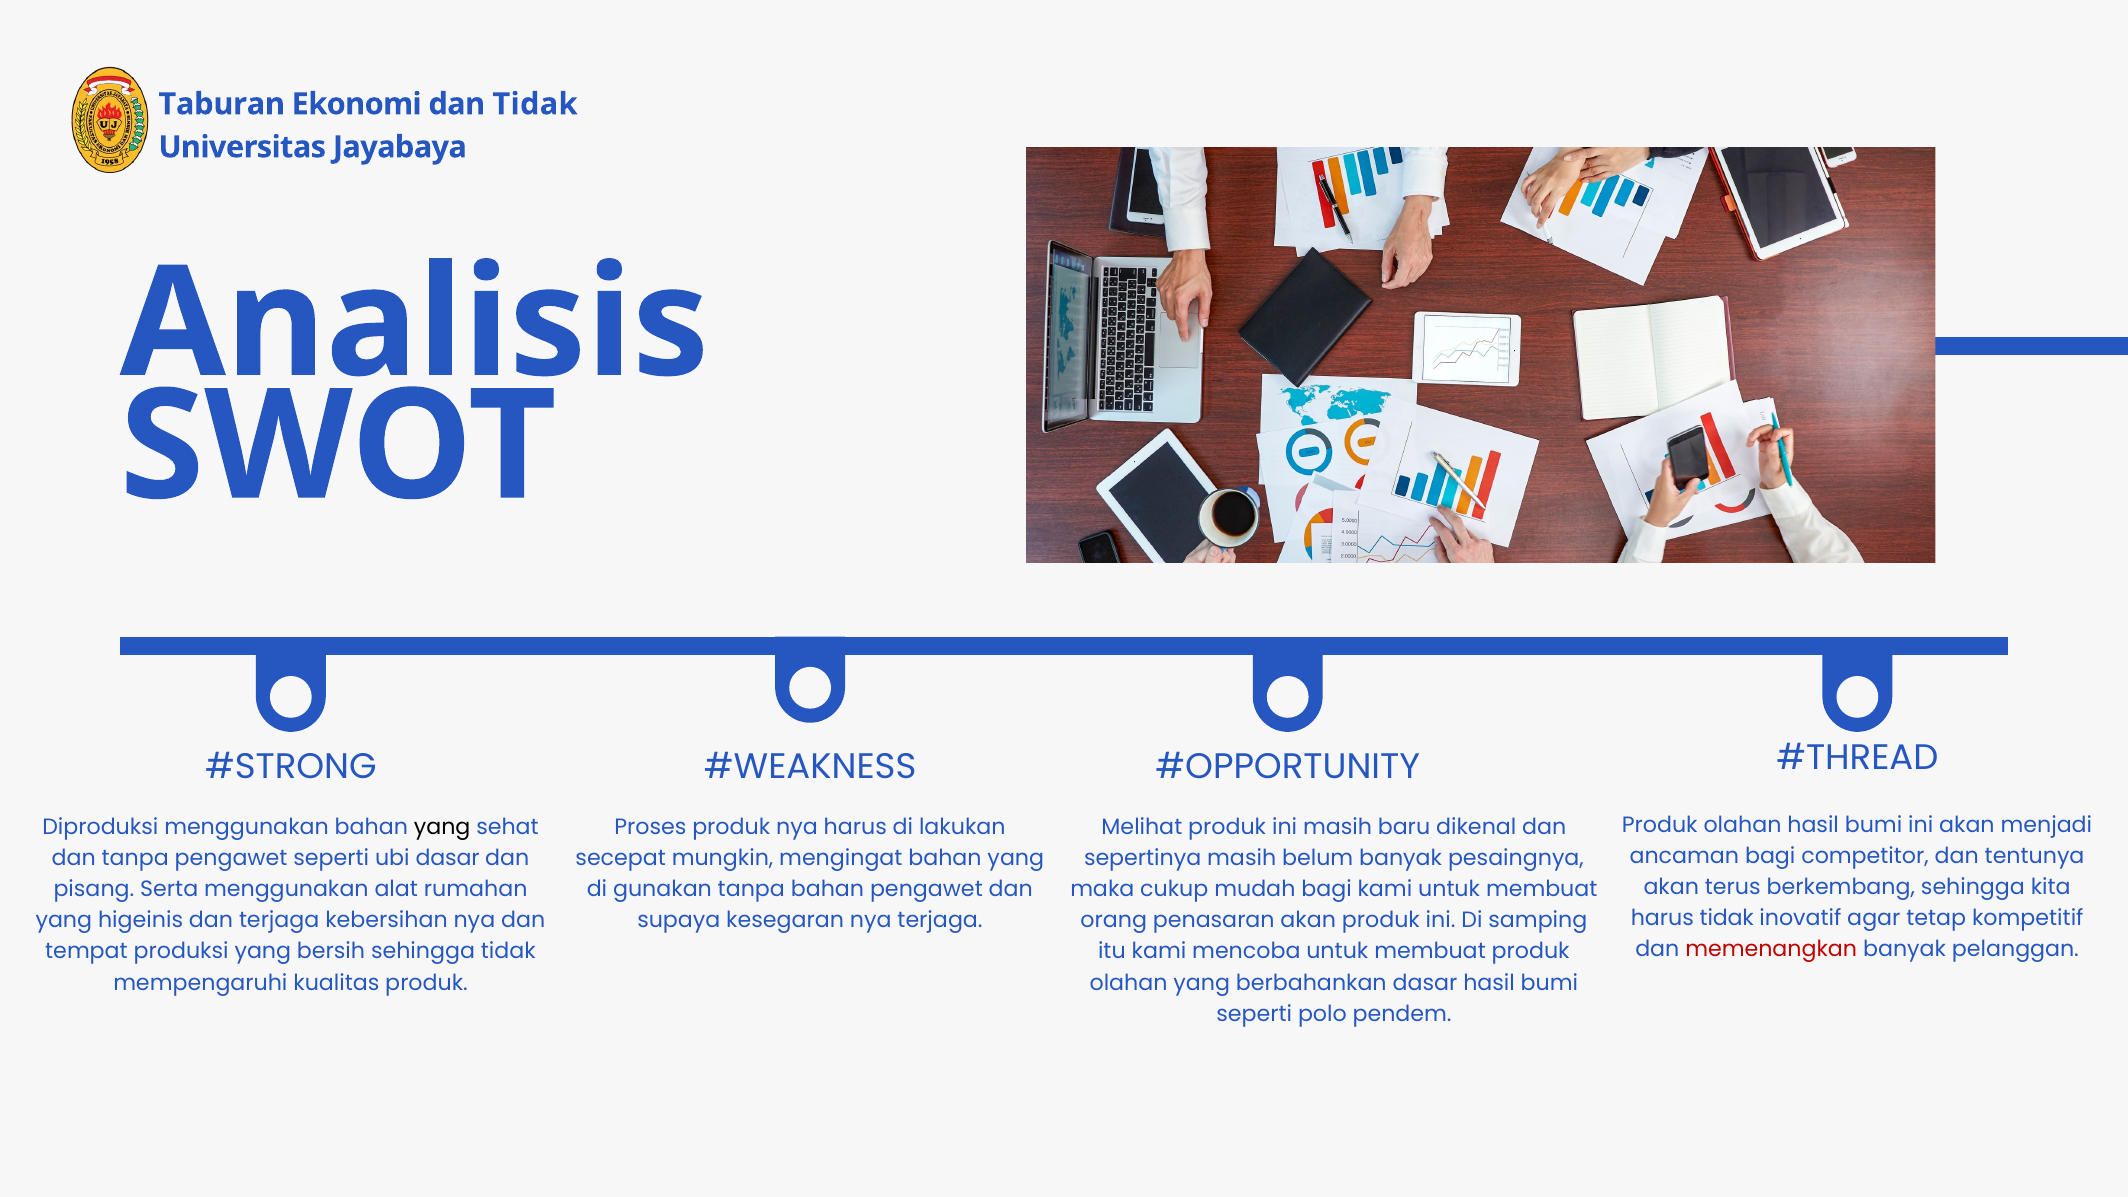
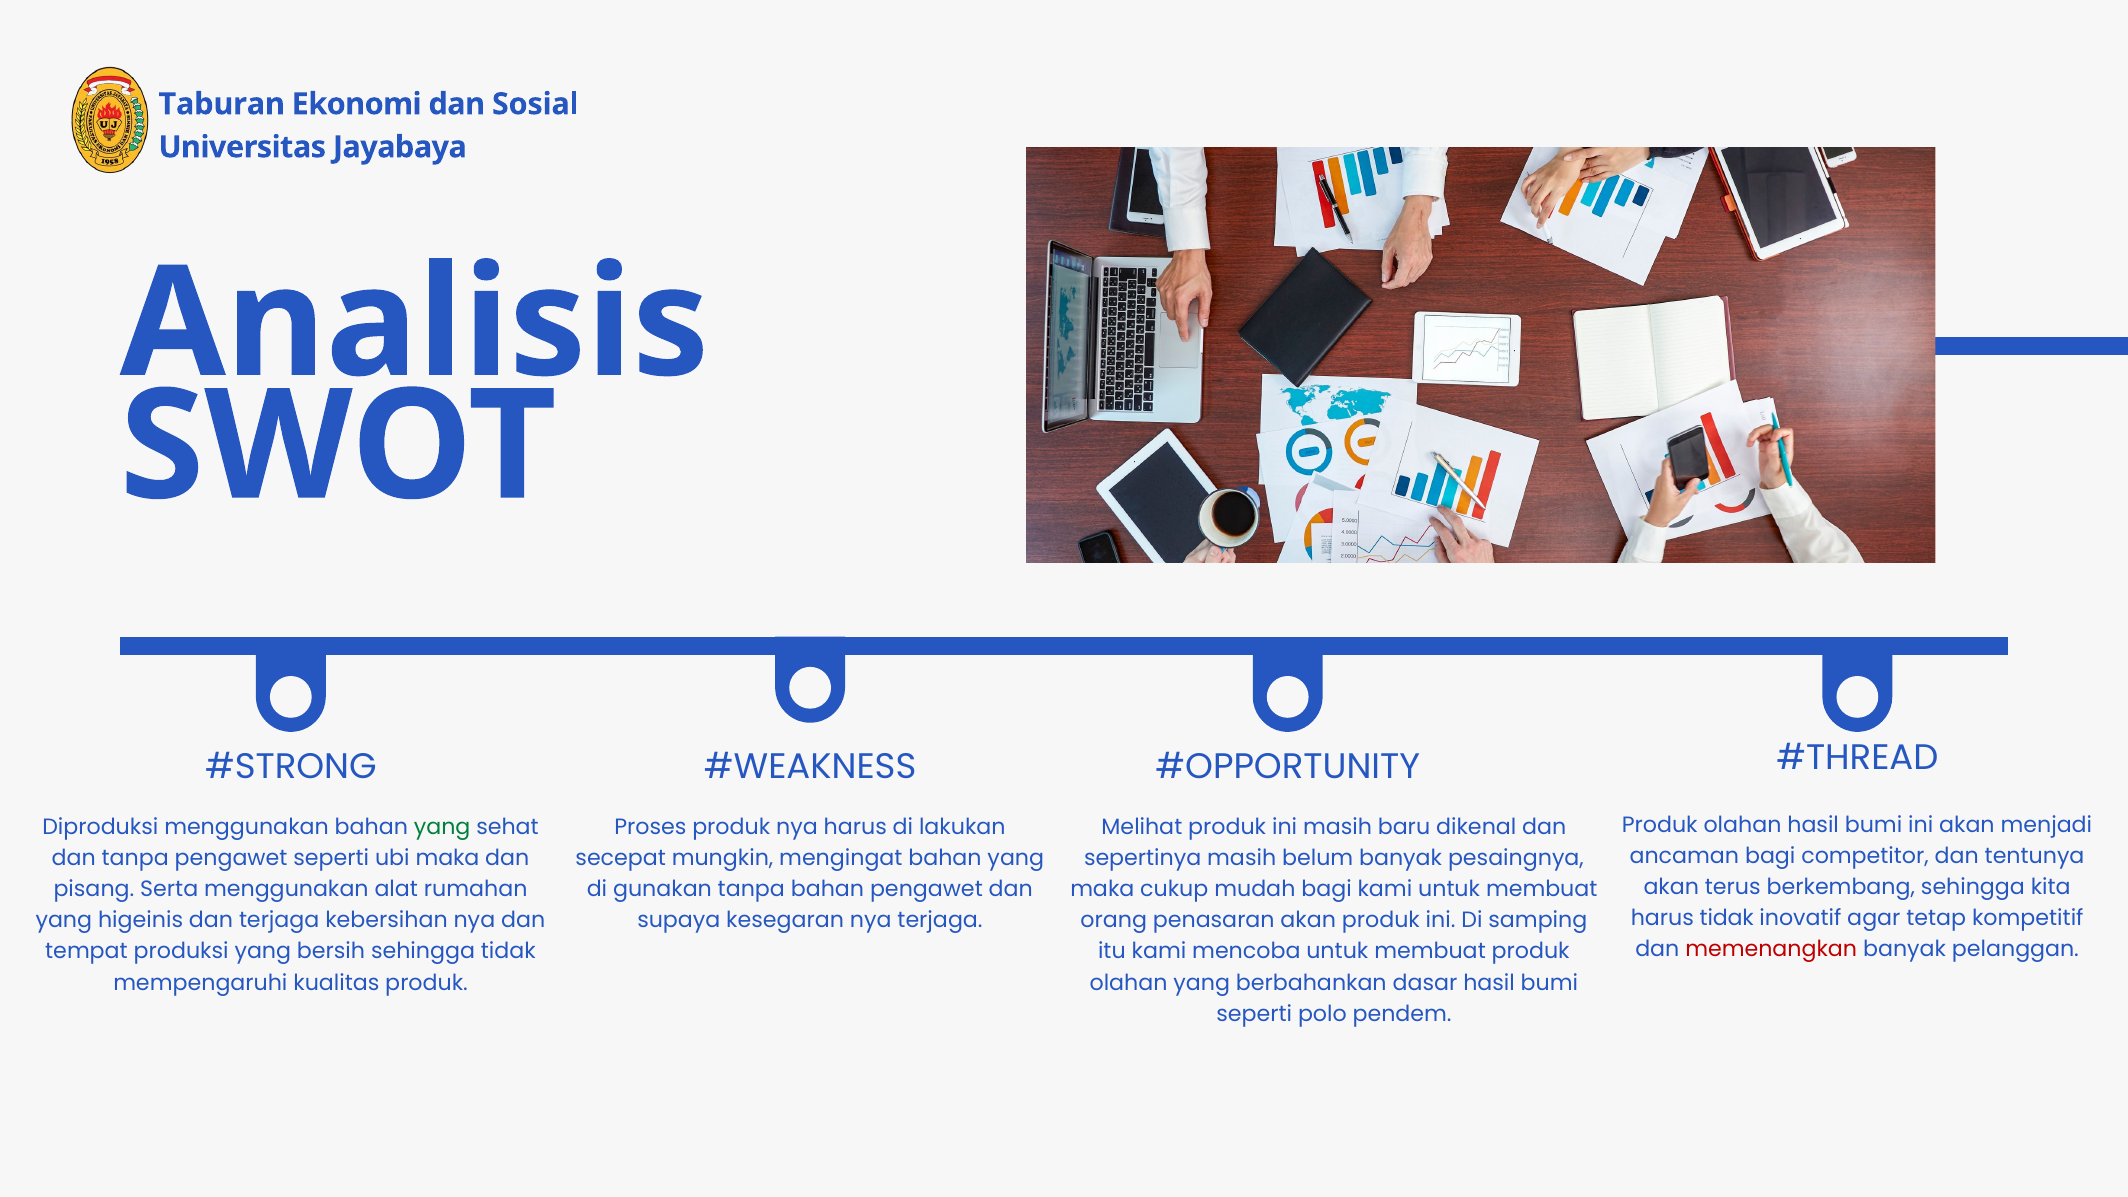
dan Tidak: Tidak -> Sosial
yang at (442, 828) colour: black -> green
ubi dasar: dasar -> maka
